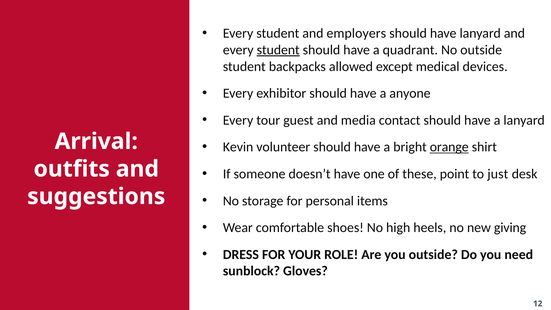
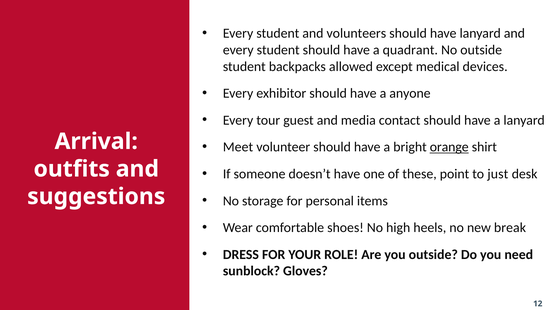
employers: employers -> volunteers
student at (278, 50) underline: present -> none
Kevin: Kevin -> Meet
giving: giving -> break
